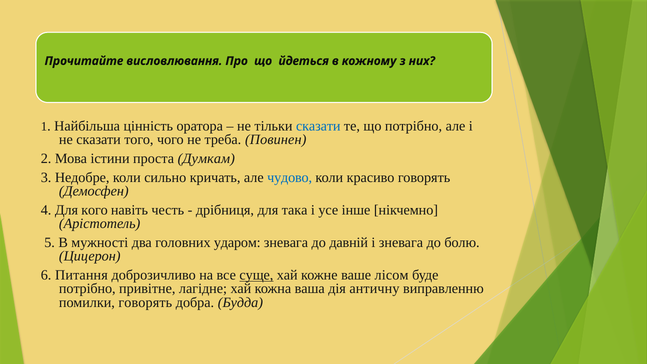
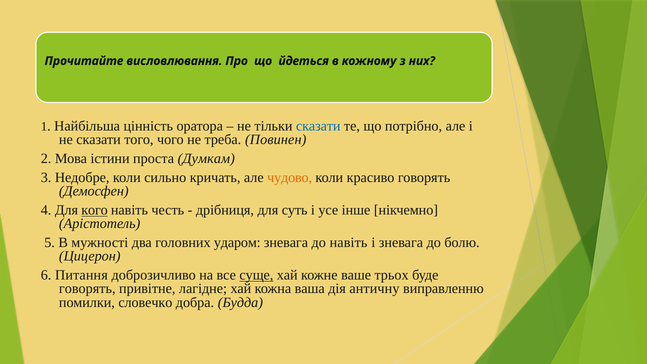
чудово colour: blue -> orange
кого underline: none -> present
така: така -> суть
до давній: давній -> навіть
лісом: лісом -> трьох
потрібно at (87, 289): потрібно -> говорять
помилки говорять: говорять -> словечко
